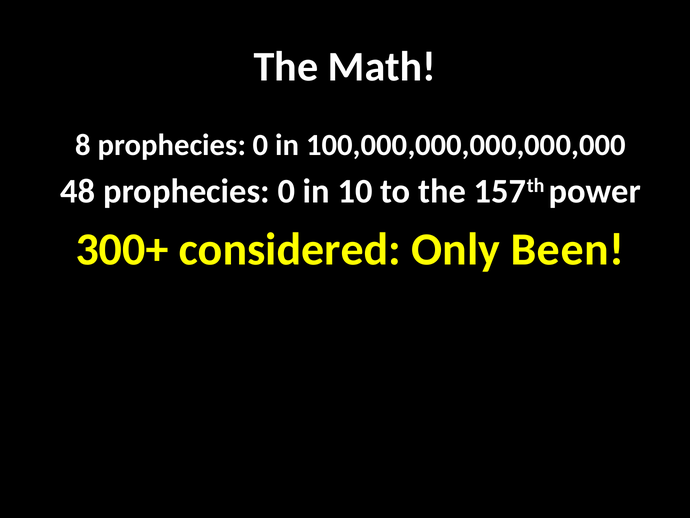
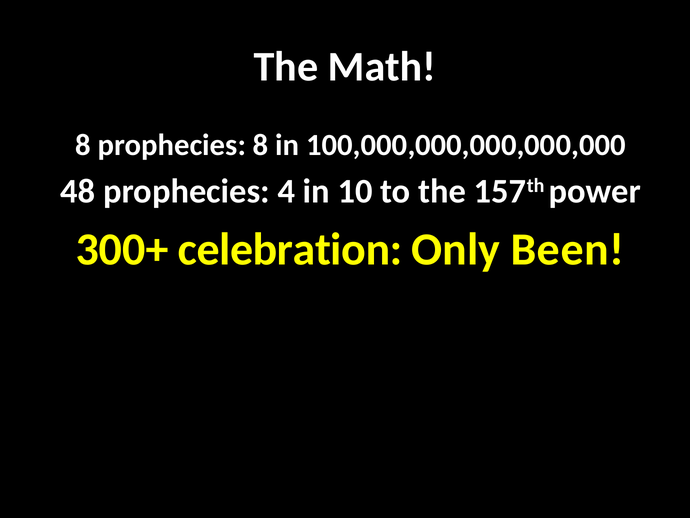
8 prophecies 0: 0 -> 8
48 prophecies 0: 0 -> 4
considered: considered -> celebration
